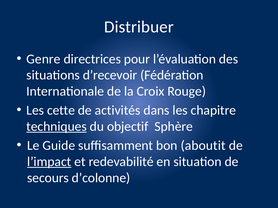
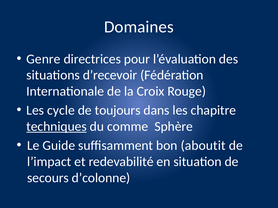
Distribuer: Distribuer -> Domaines
cette: cette -> cycle
activités: activités -> toujours
objectif: objectif -> comme
l’impact underline: present -> none
